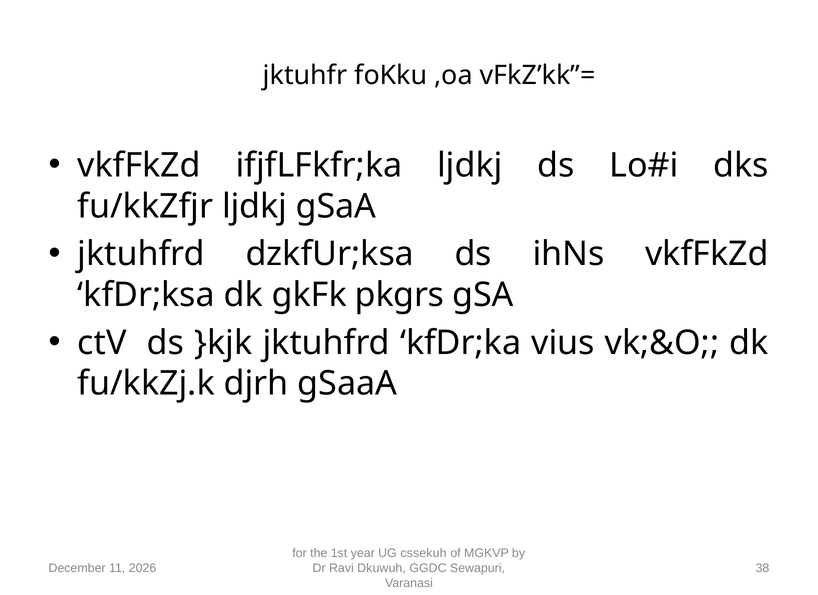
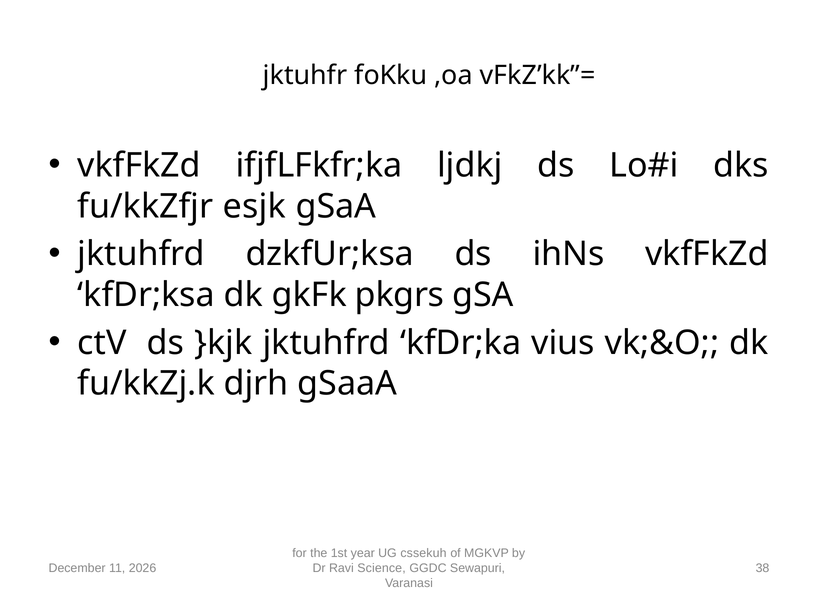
fu/kkZfjr ljdkj: ljdkj -> esjk
Dkuwuh: Dkuwuh -> Science
